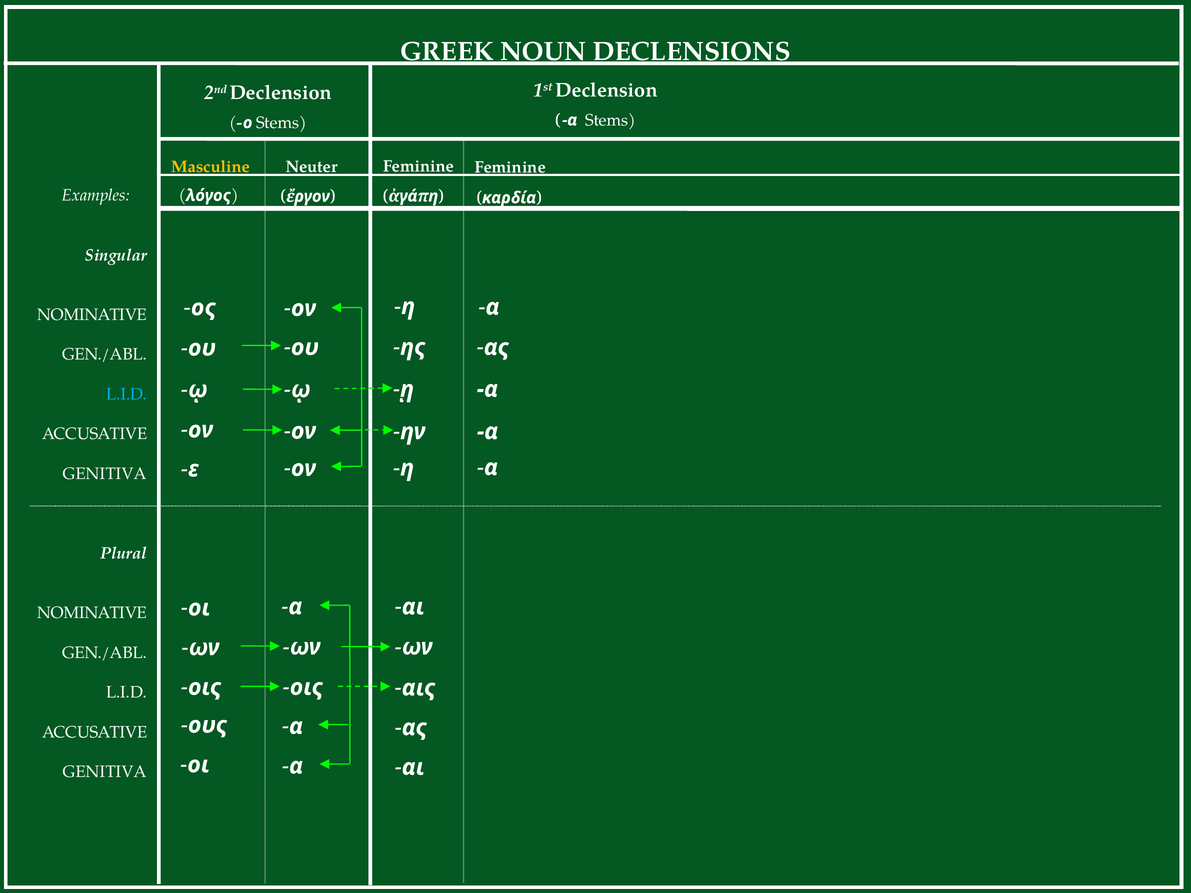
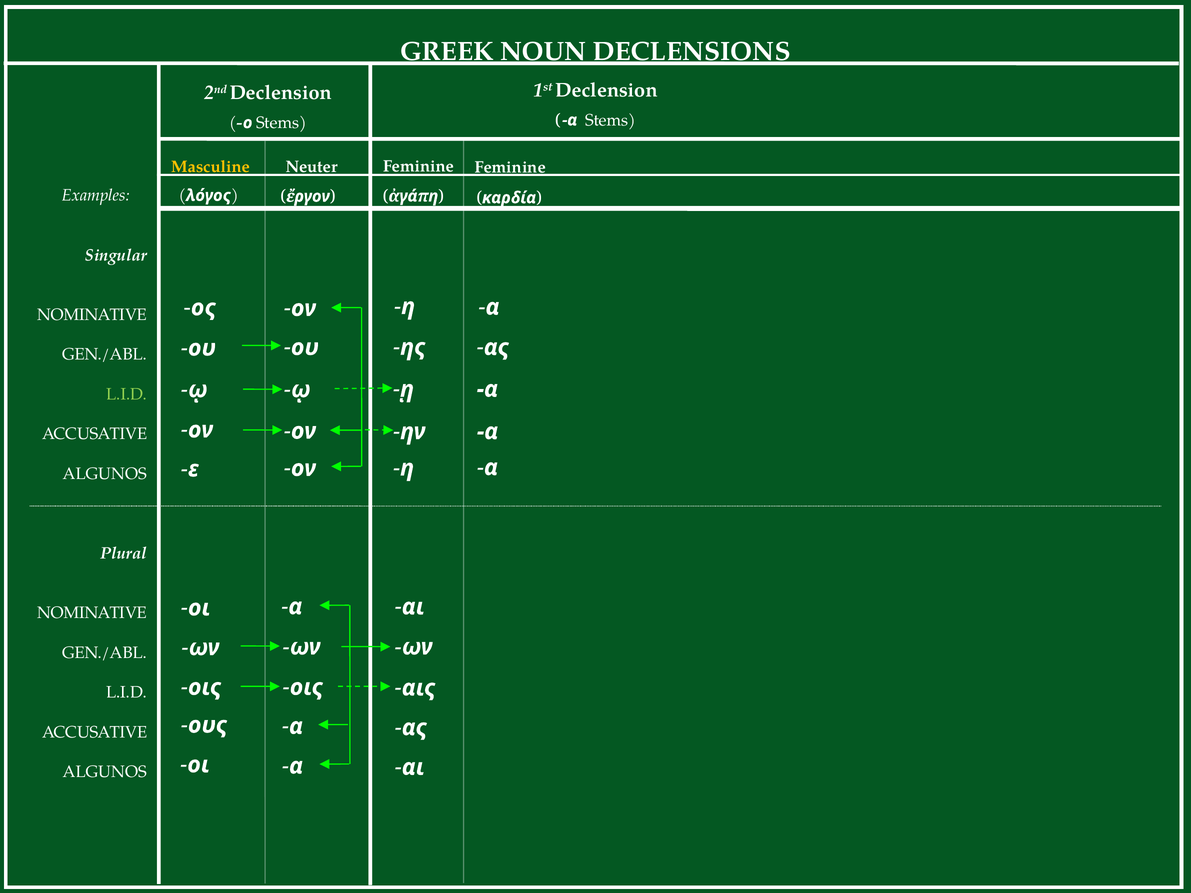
L.I.D at (127, 394) colour: light blue -> light green
GENITIVA at (105, 474): GENITIVA -> ALGUNOS
GENITIVA at (105, 772): GENITIVA -> ALGUNOS
